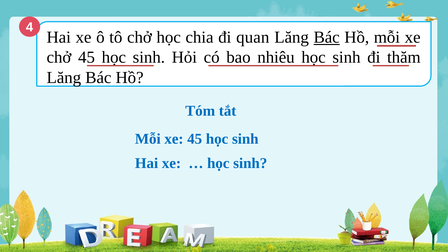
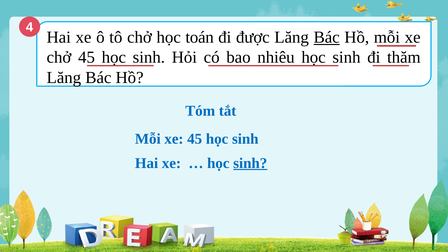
chia: chia -> toán
quan: quan -> được
sinh at (250, 163) underline: none -> present
